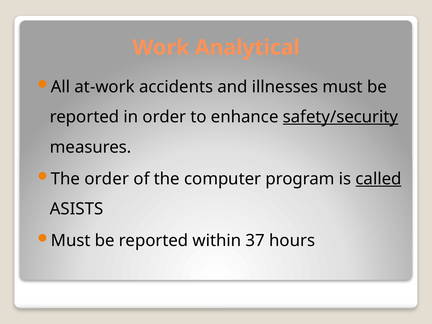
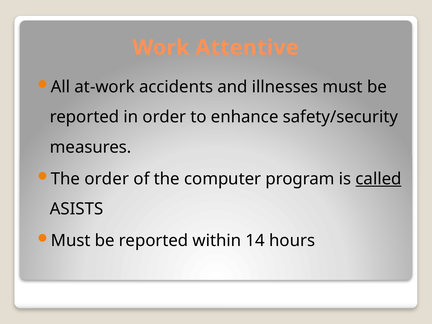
Analytical: Analytical -> Attentive
safety/security underline: present -> none
37: 37 -> 14
